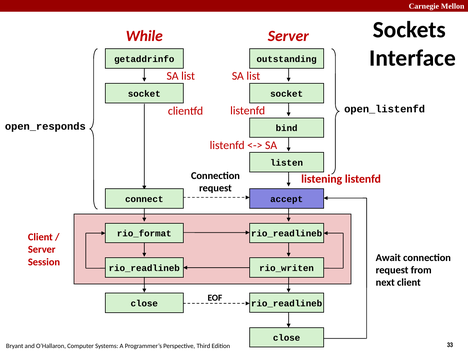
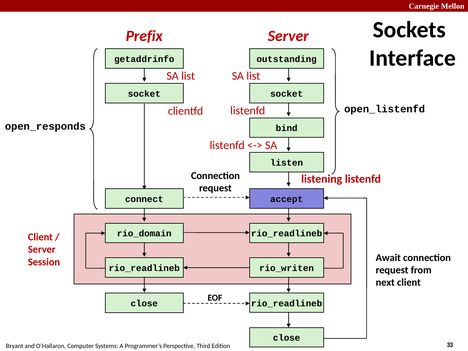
While: While -> Prefix
rio_format: rio_format -> rio_domain
